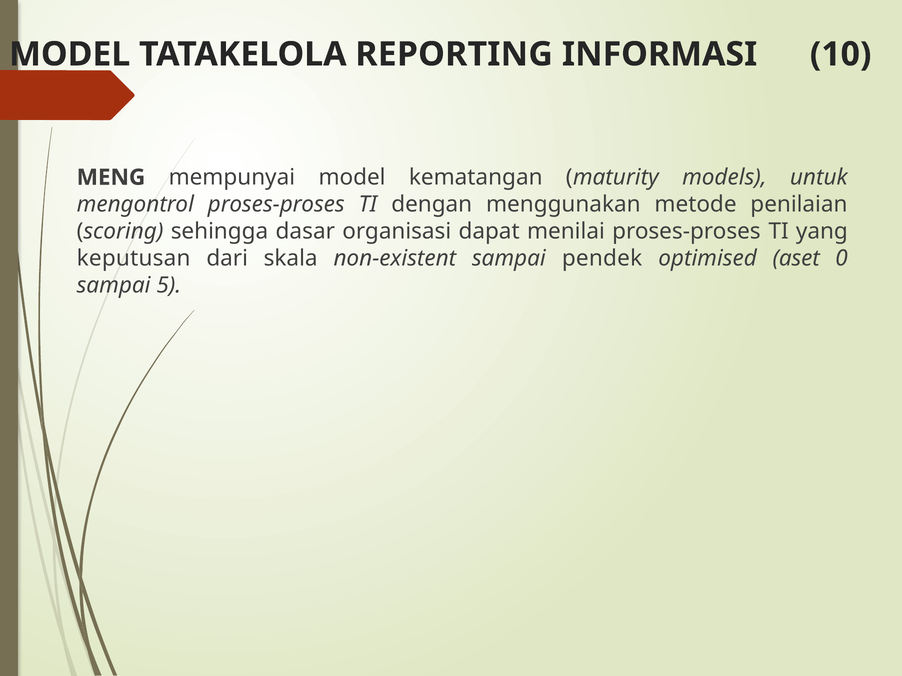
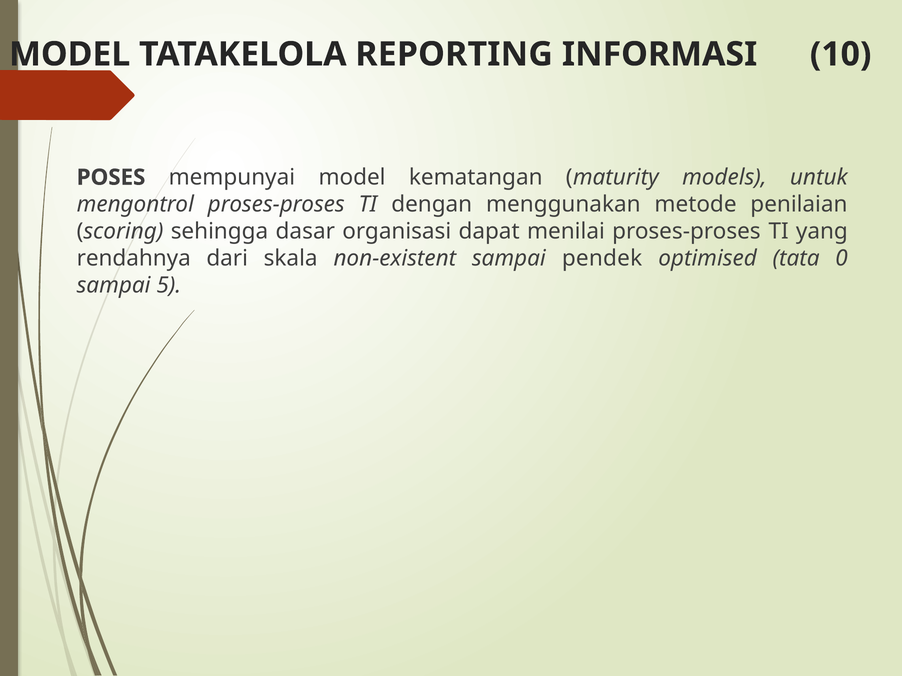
MENG: MENG -> POSES
keputusan: keputusan -> rendahnya
aset: aset -> tata
